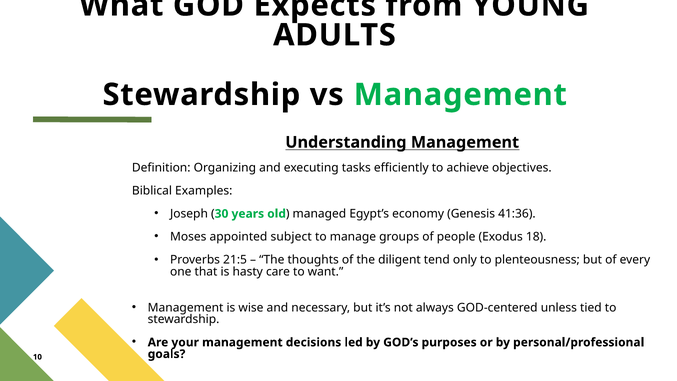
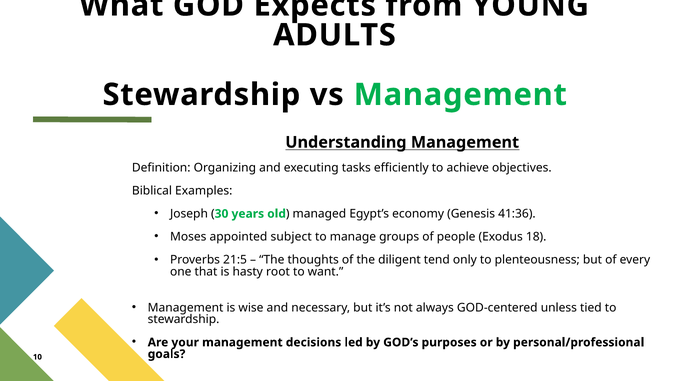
care: care -> root
